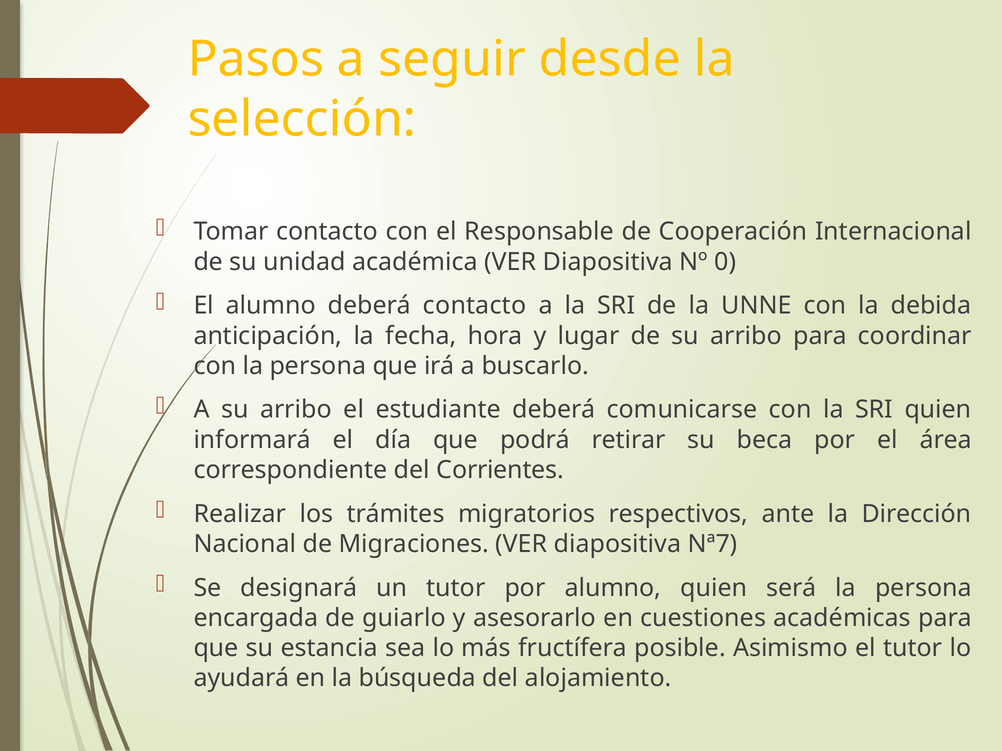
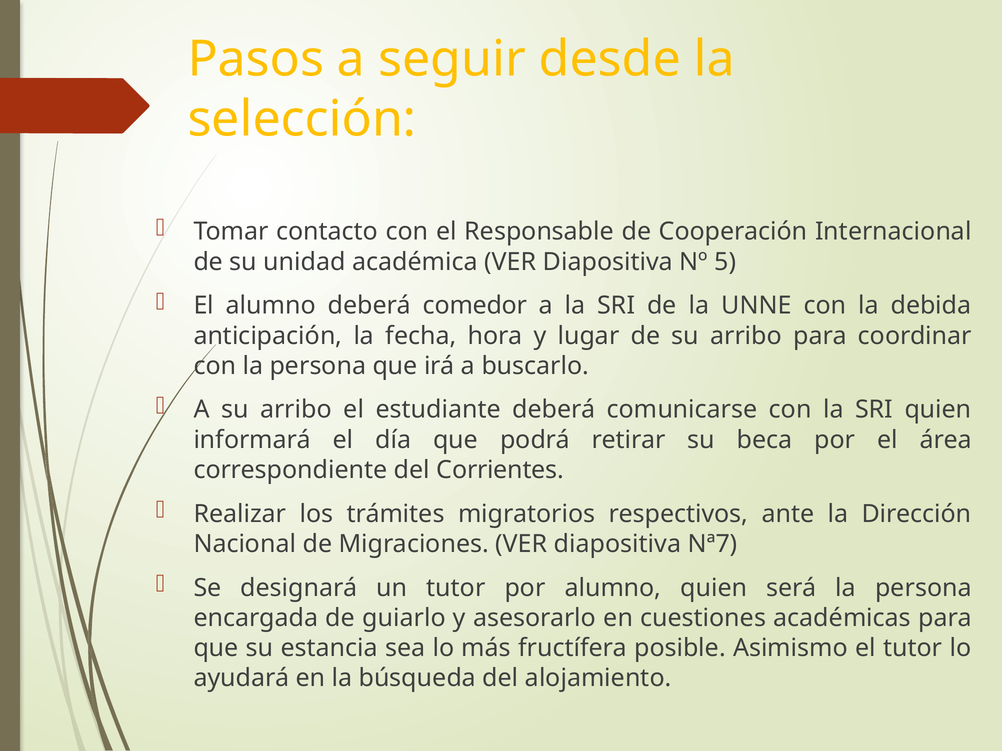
0: 0 -> 5
deberá contacto: contacto -> comedor
